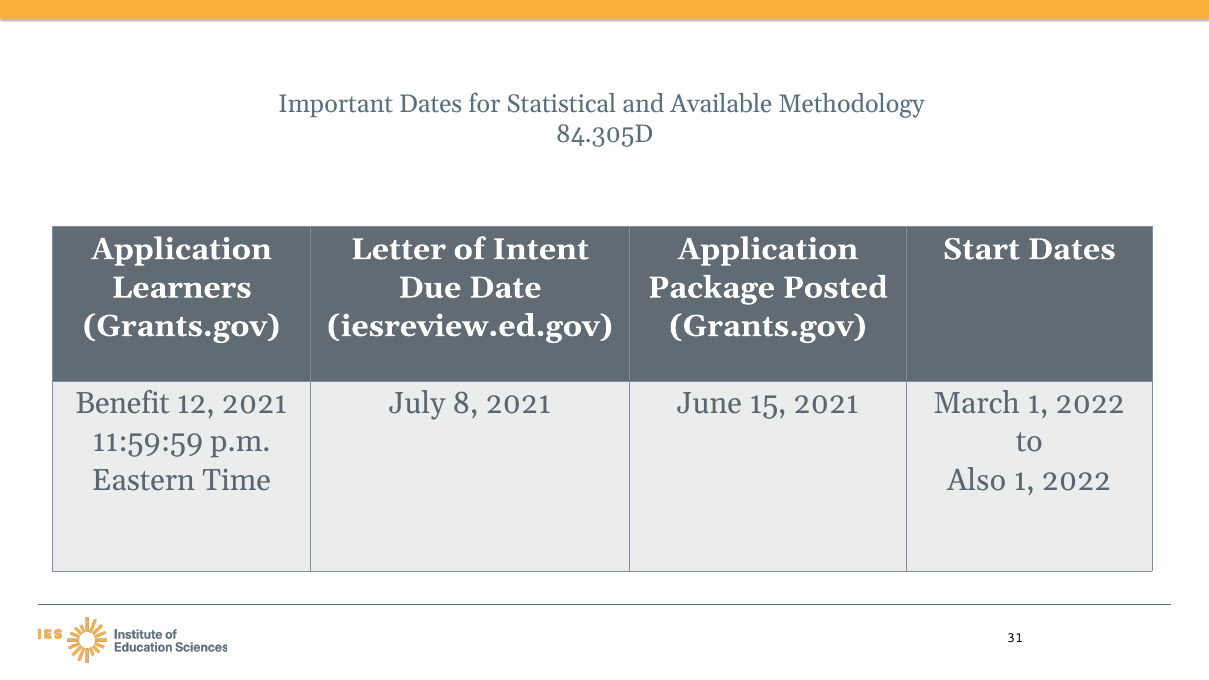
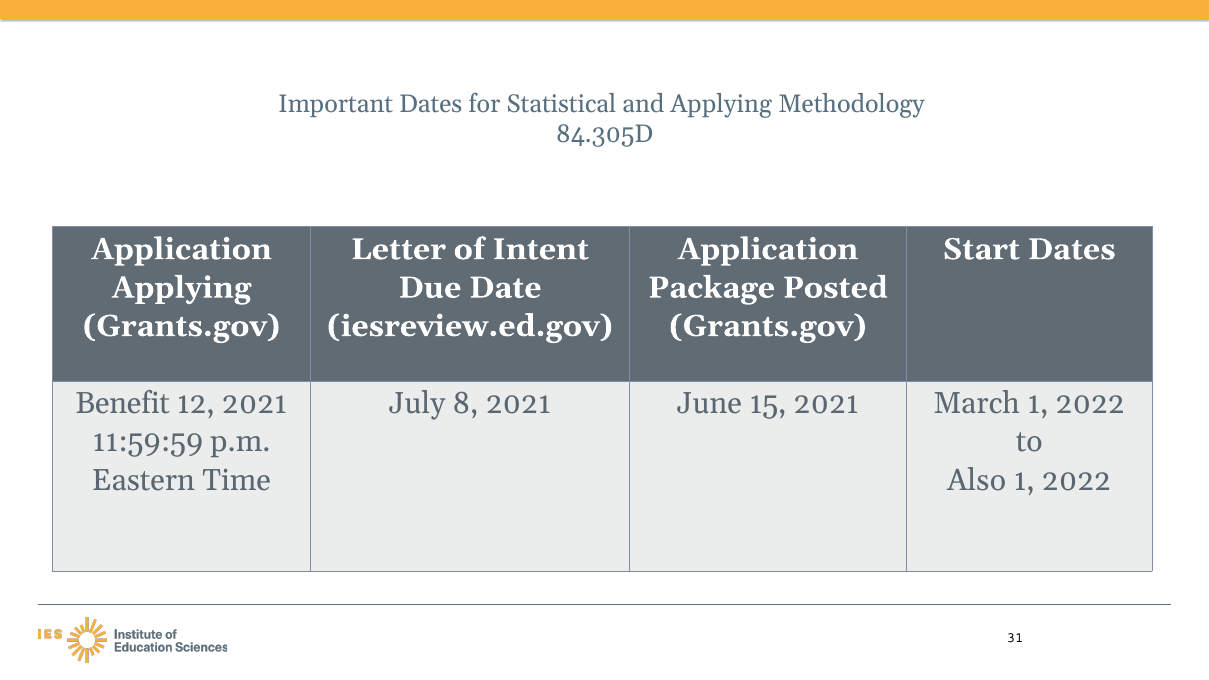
and Available: Available -> Applying
Learners at (182, 288): Learners -> Applying
